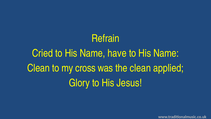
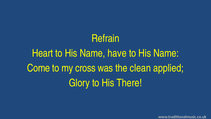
Cried: Cried -> Heart
Clean at (38, 68): Clean -> Come
Jesus: Jesus -> There
